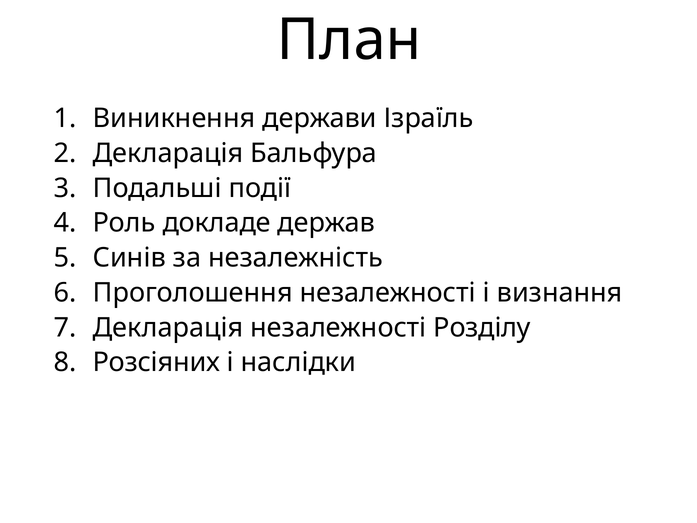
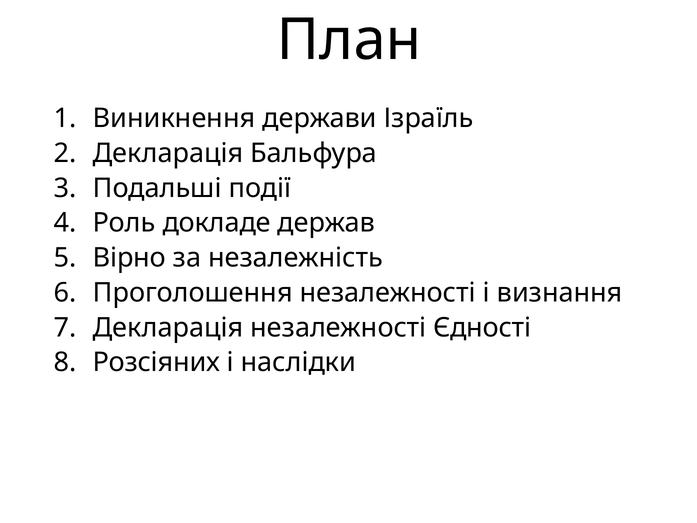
Синів: Синів -> Вірно
Розділу: Розділу -> Єдності
